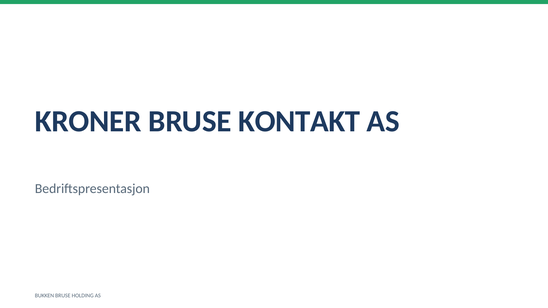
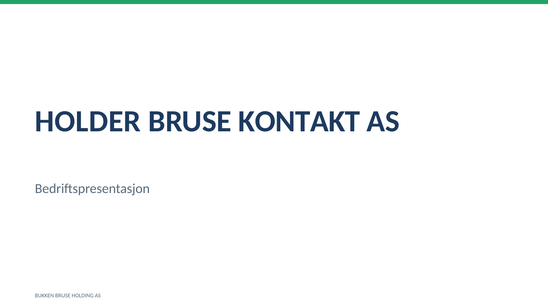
KRONER: KRONER -> HOLDER
